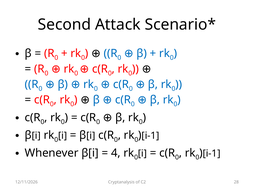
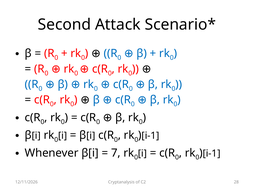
4: 4 -> 7
